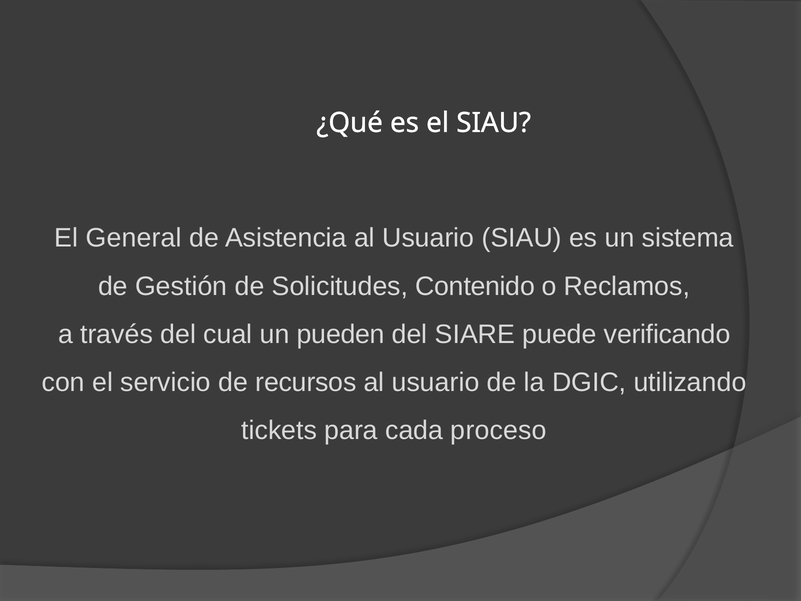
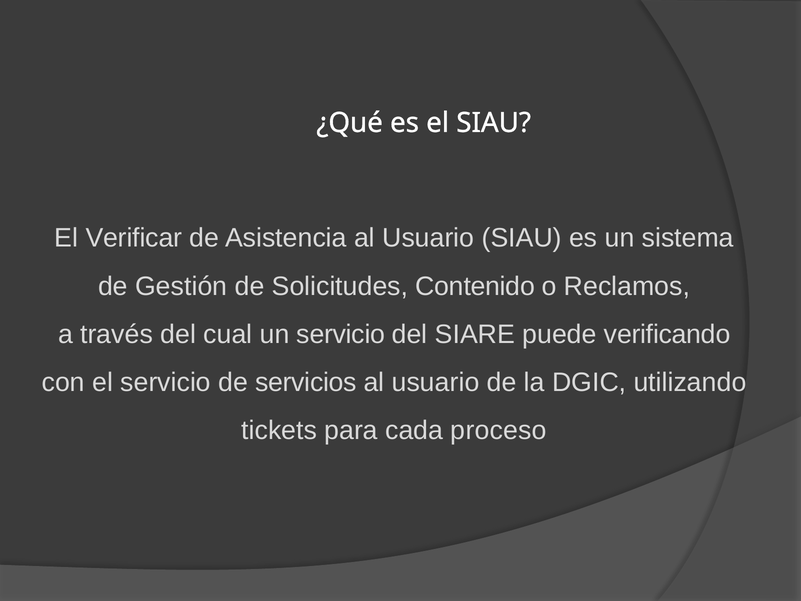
General: General -> Verificar
un pueden: pueden -> servicio
recursos: recursos -> servicios
